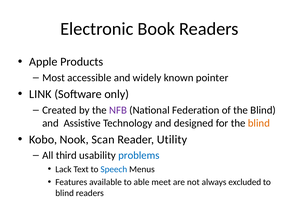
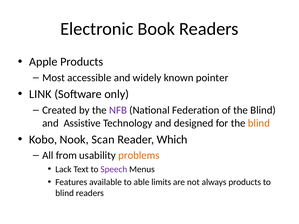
Utility: Utility -> Which
third: third -> from
problems colour: blue -> orange
Speech colour: blue -> purple
meet: meet -> limits
always excluded: excluded -> products
